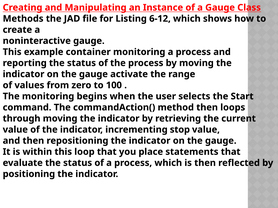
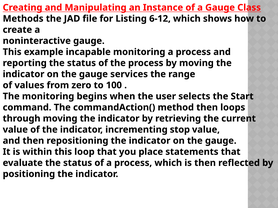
container: container -> incapable
activate: activate -> services
